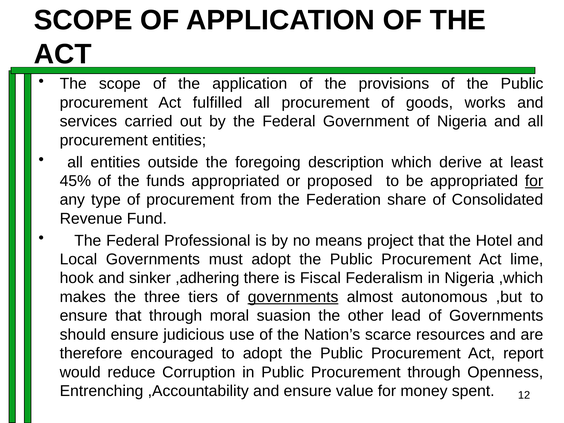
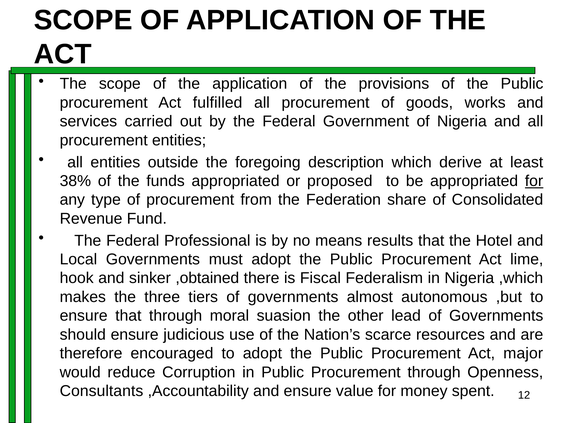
45%: 45% -> 38%
project: project -> results
,adhering: ,adhering -> ,obtained
governments at (293, 297) underline: present -> none
report: report -> major
Entrenching: Entrenching -> Consultants
